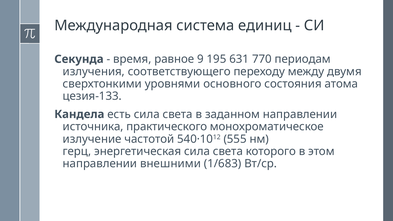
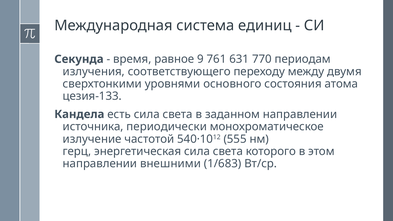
195: 195 -> 761
практического: практического -> периодически
